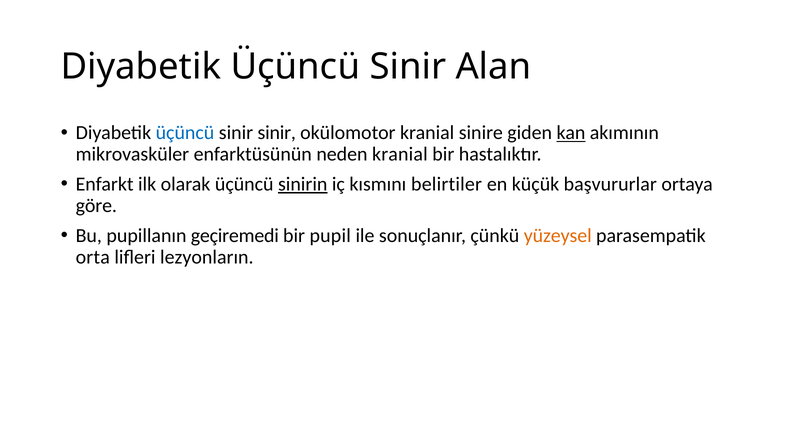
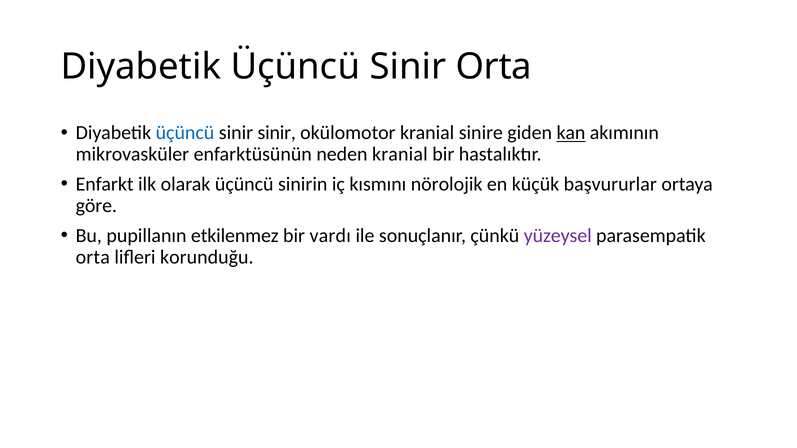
Sinir Alan: Alan -> Orta
sinirin underline: present -> none
belirtiler: belirtiler -> nörolojik
geçiremedi: geçiremedi -> etkilenmez
pupil: pupil -> vardı
yüzeysel colour: orange -> purple
lezyonların: lezyonların -> korunduğu
